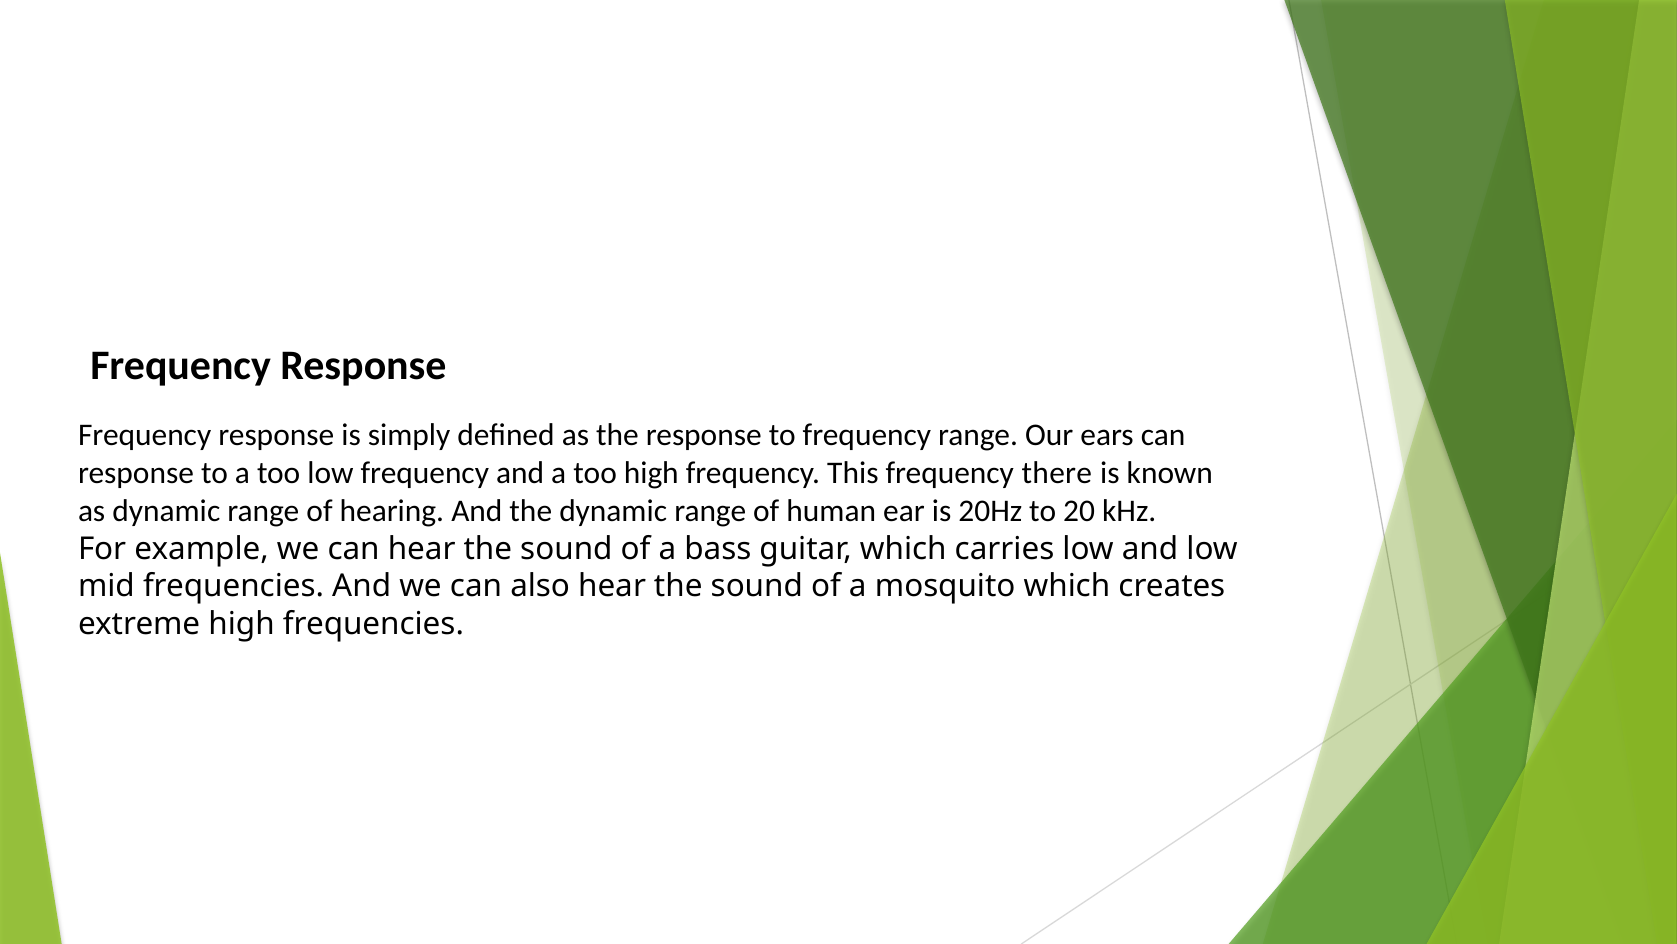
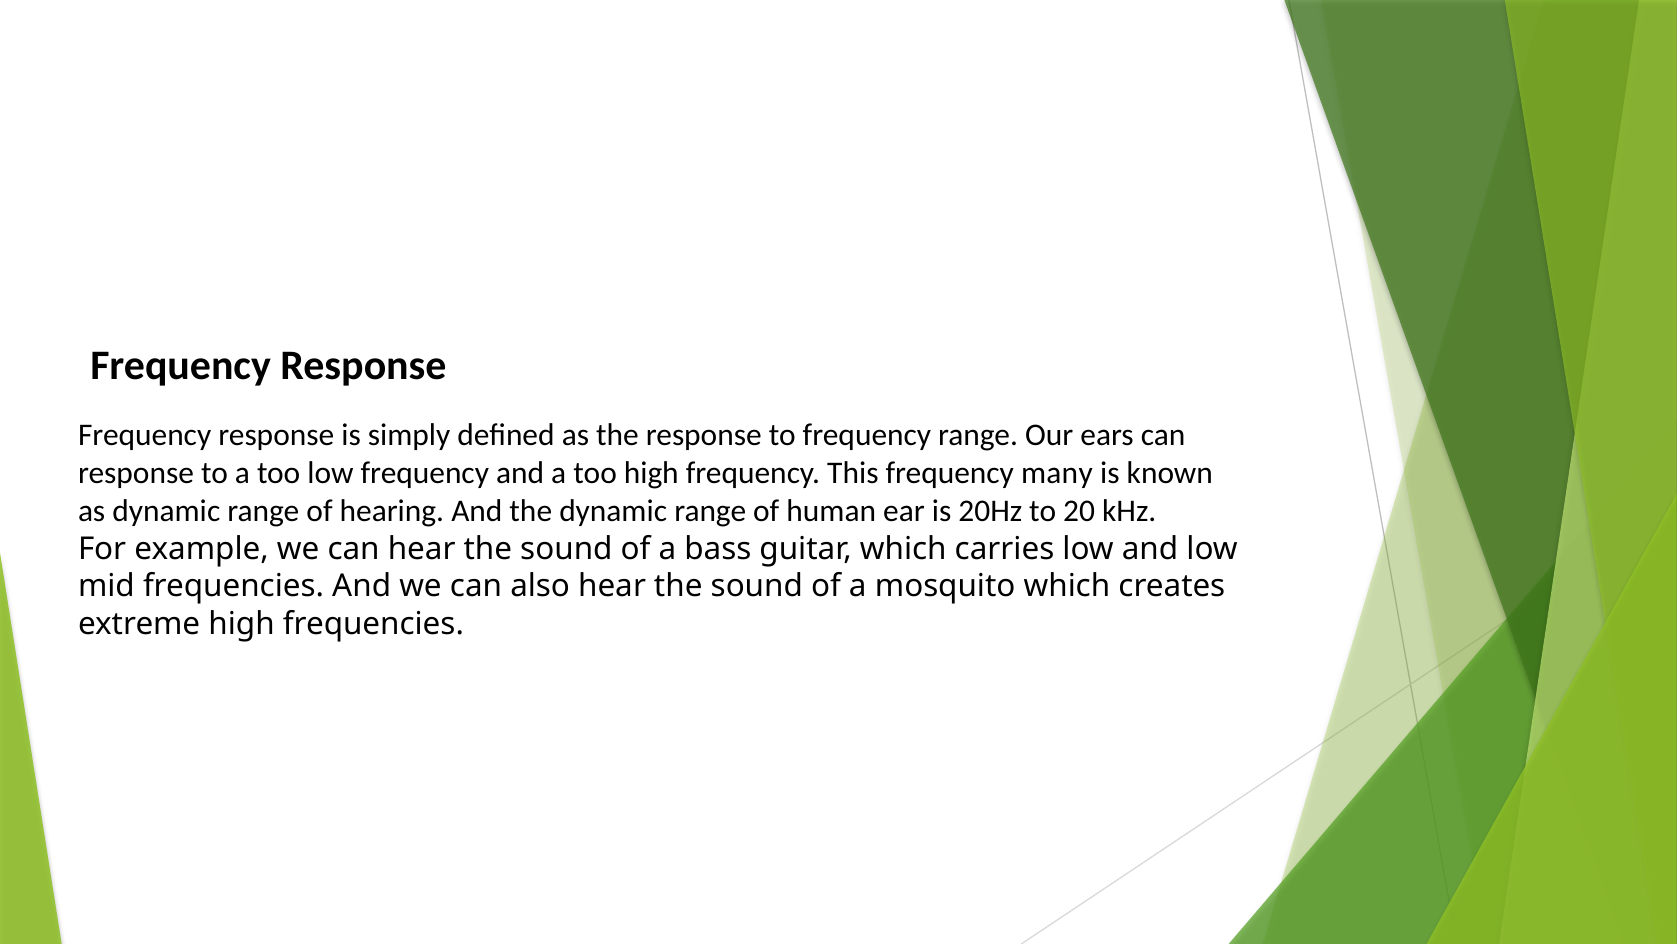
there: there -> many
